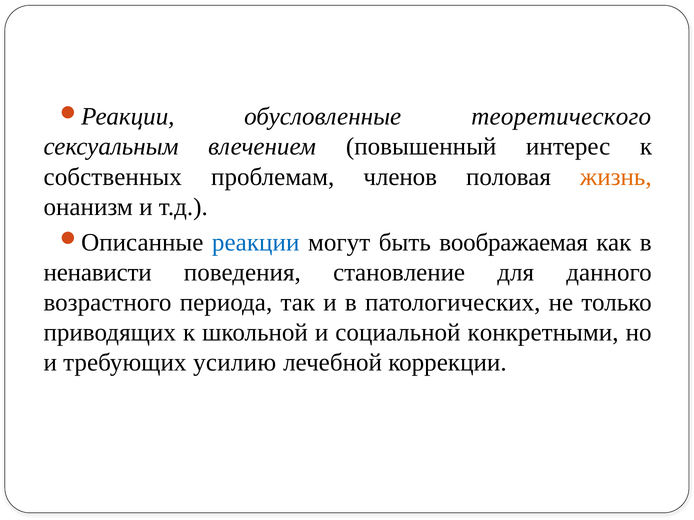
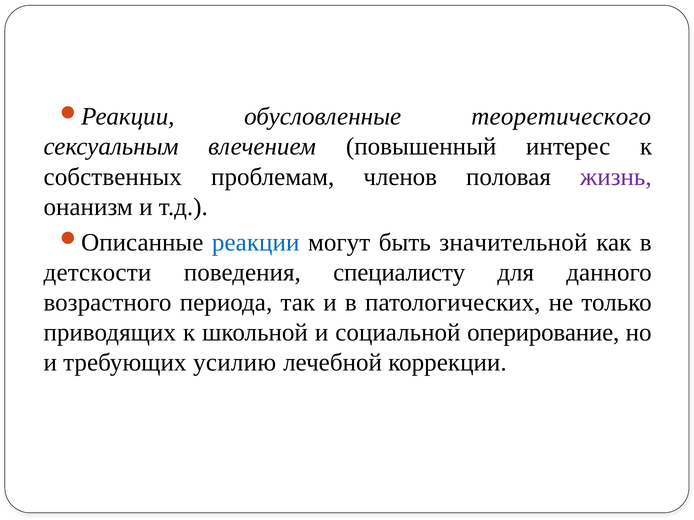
жизнь colour: orange -> purple
воображаемая: воображаемая -> значительной
ненависти: ненависти -> детскости
становление: становление -> специалисту
конкретными: конкретными -> оперирование
